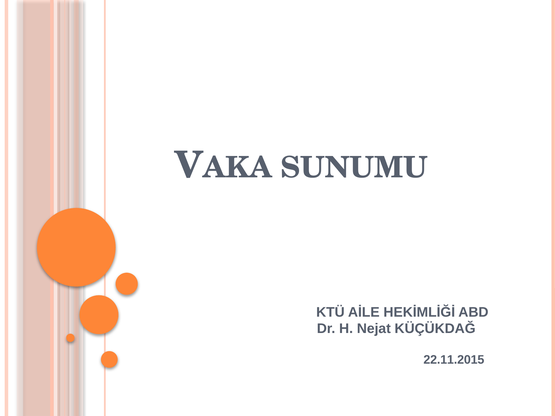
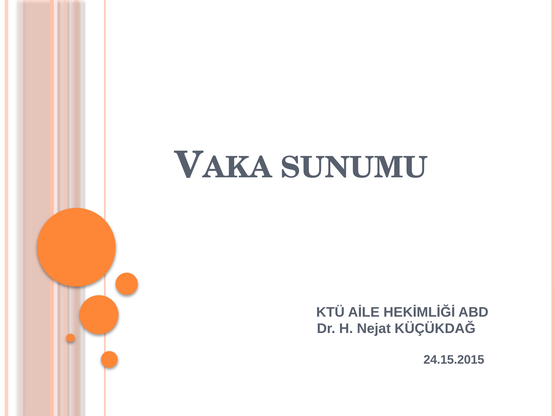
22.11.2015: 22.11.2015 -> 24.15.2015
